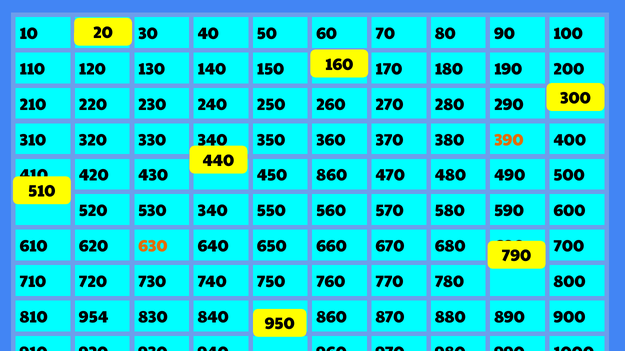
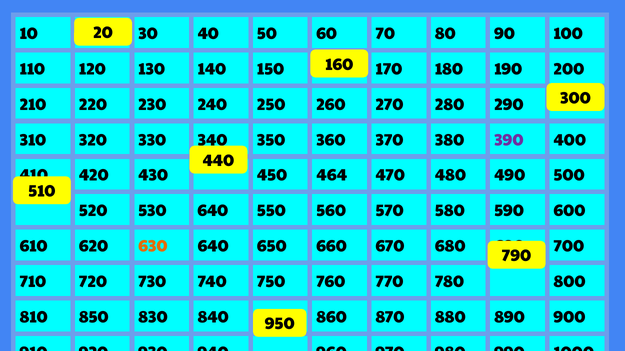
390 colour: orange -> purple
450 860: 860 -> 464
530 340: 340 -> 640
810 954: 954 -> 850
